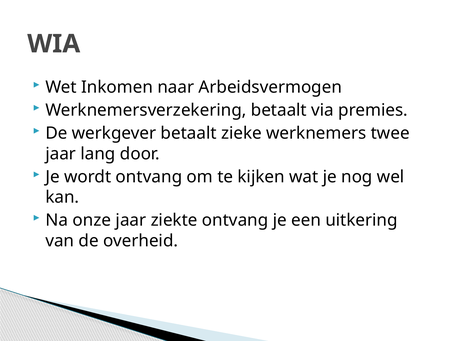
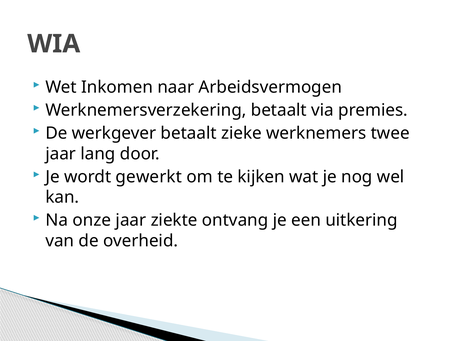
wordt ontvang: ontvang -> gewerkt
